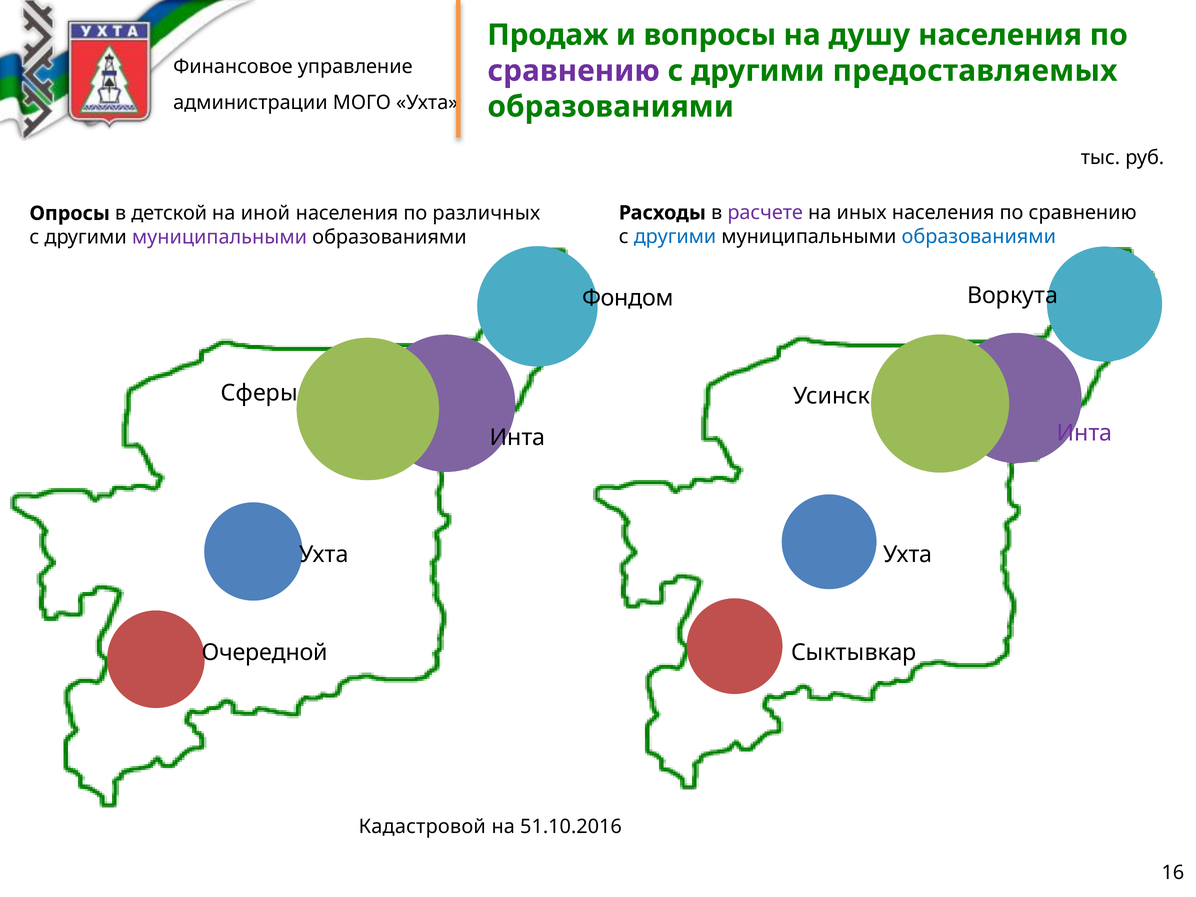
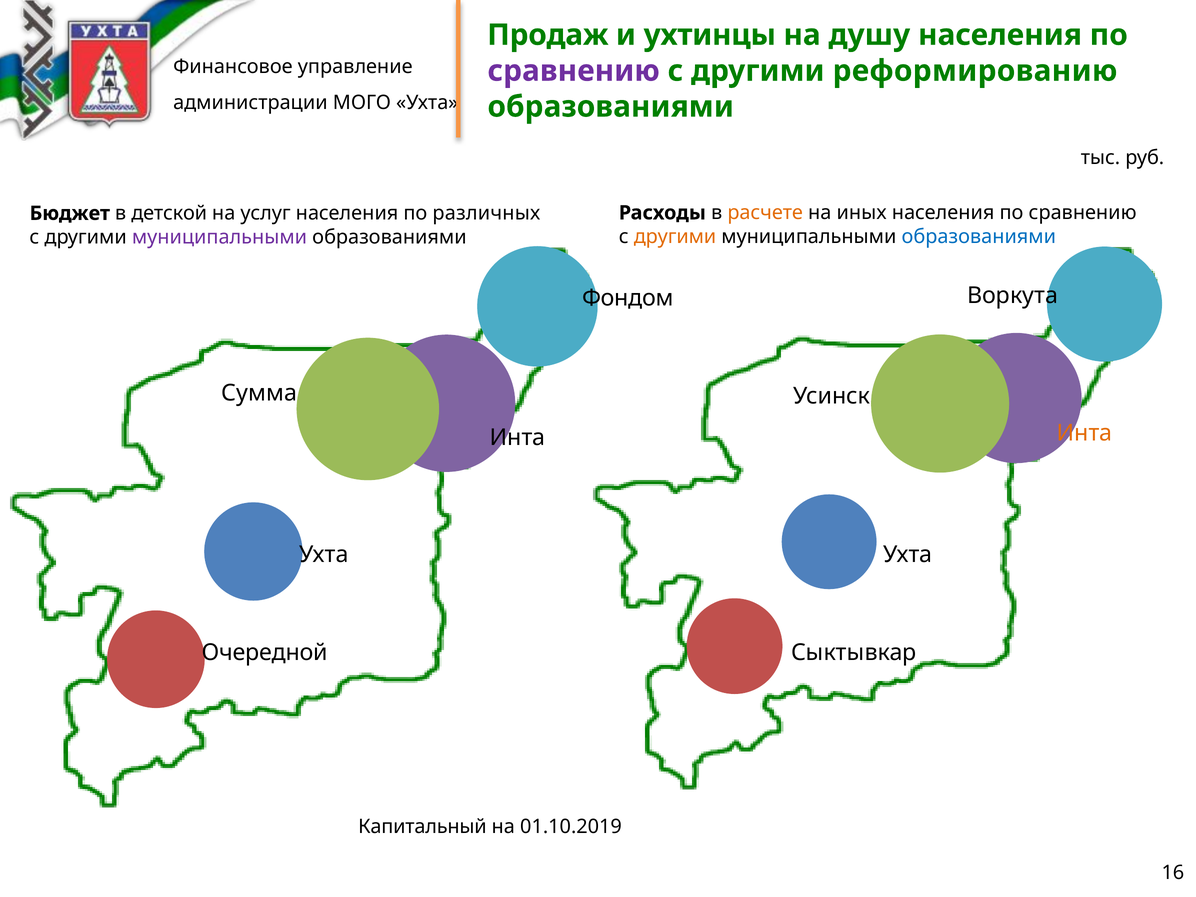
вопросы: вопросы -> ухтинцы
предоставляемых: предоставляемых -> реформированию
расчете colour: purple -> orange
Опросы: Опросы -> Бюджет
иной: иной -> услуг
другими at (675, 237) colour: blue -> orange
Сферы: Сферы -> Сумма
Инта at (1085, 433) colour: purple -> orange
Кадастровой: Кадастровой -> Капитальный
51.10.2016: 51.10.2016 -> 01.10.2019
